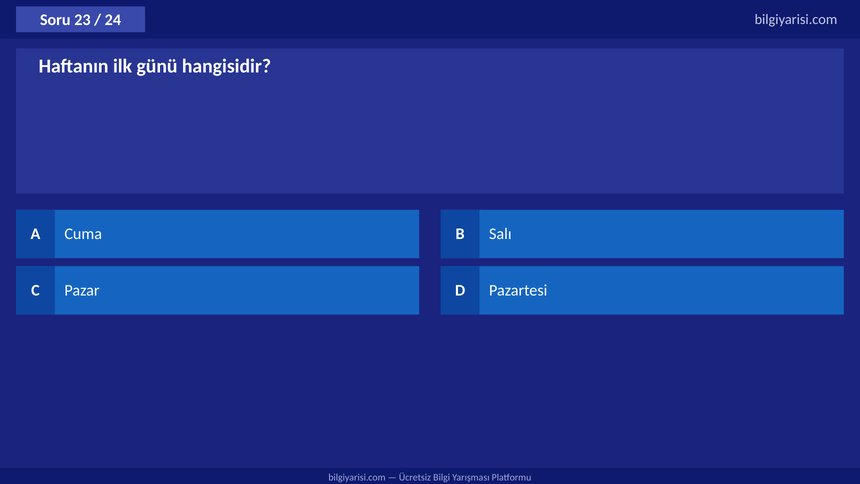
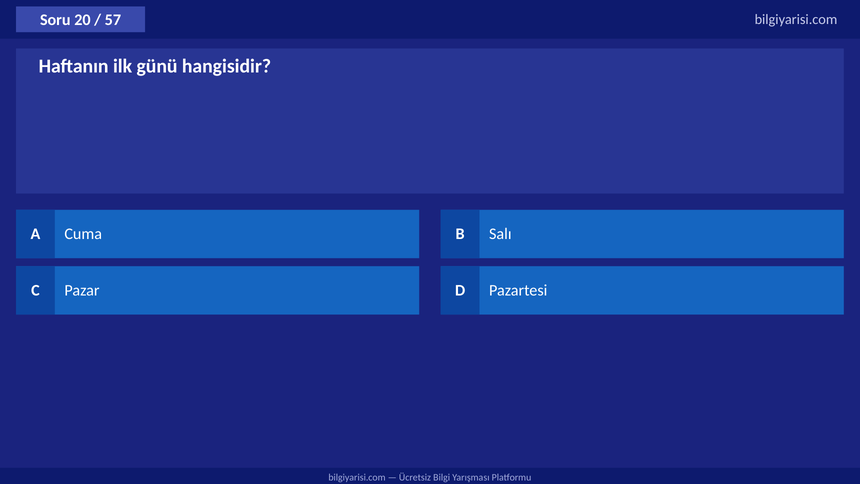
23: 23 -> 20
24: 24 -> 57
